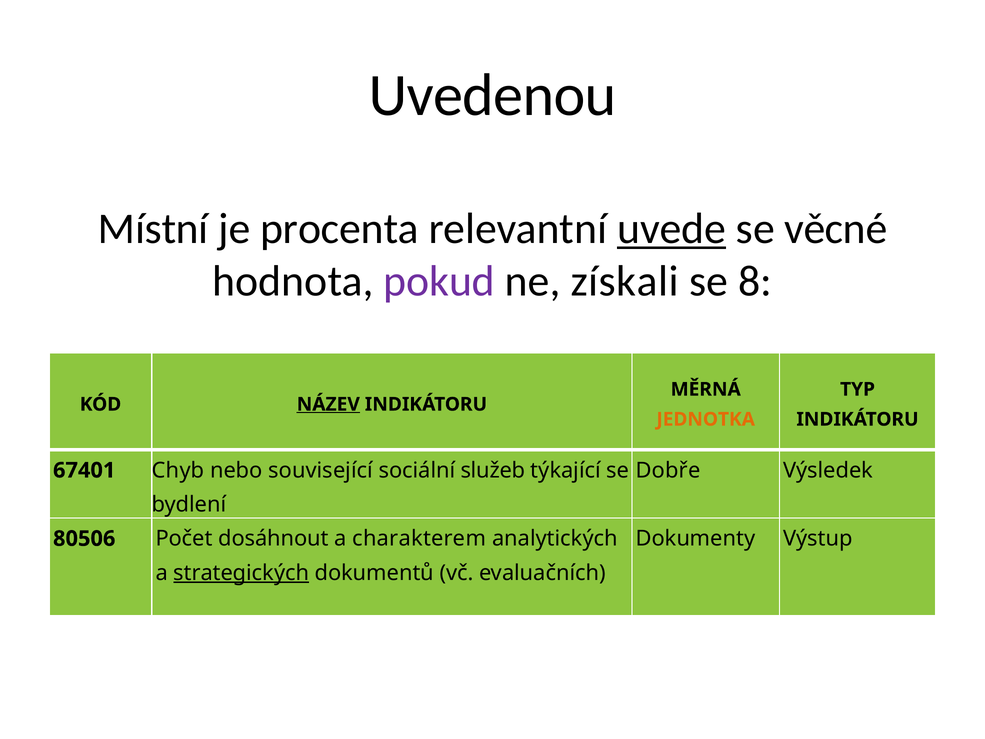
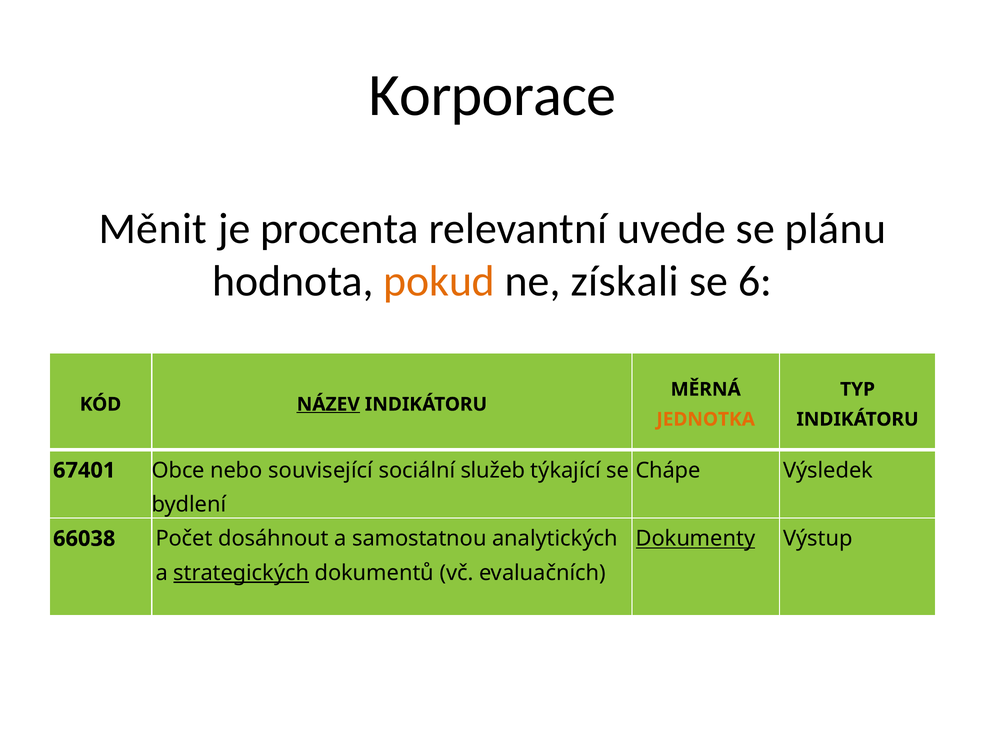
Uvedenou: Uvedenou -> Korporace
Místní: Místní -> Měnit
uvede underline: present -> none
věcné: věcné -> plánu
pokud colour: purple -> orange
8: 8 -> 6
Dobře: Dobře -> Chápe
Chyb: Chyb -> Obce
Dokumenty underline: none -> present
80506: 80506 -> 66038
charakterem: charakterem -> samostatnou
